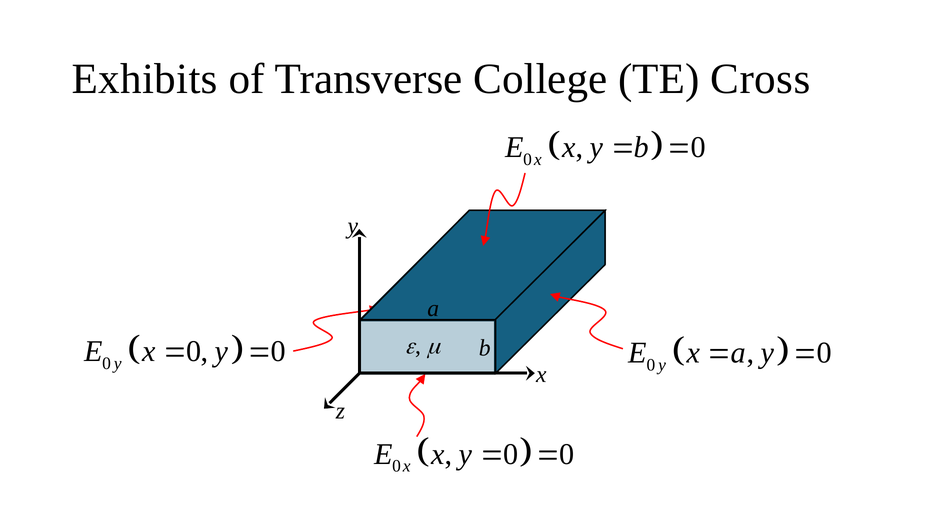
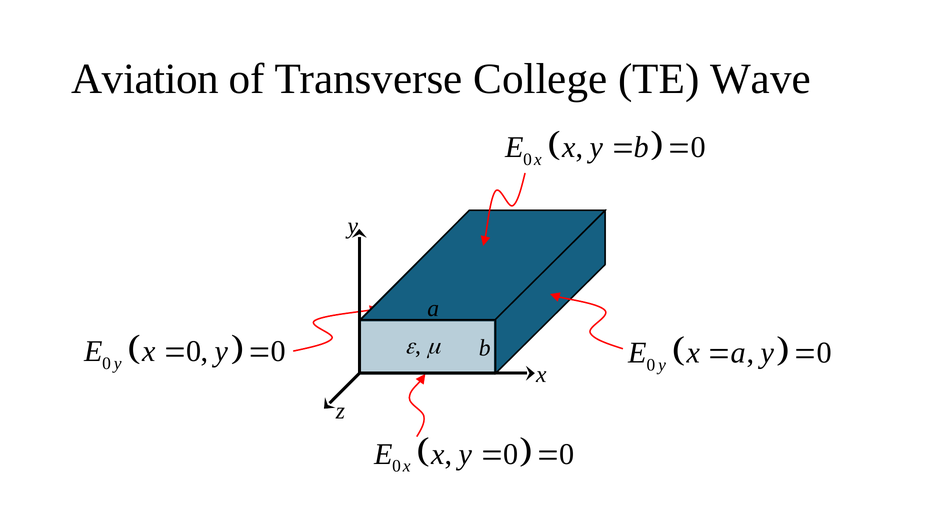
Exhibits: Exhibits -> Aviation
Cross: Cross -> Wave
